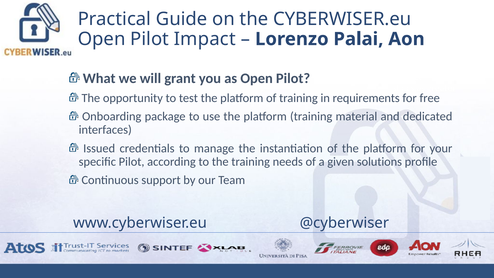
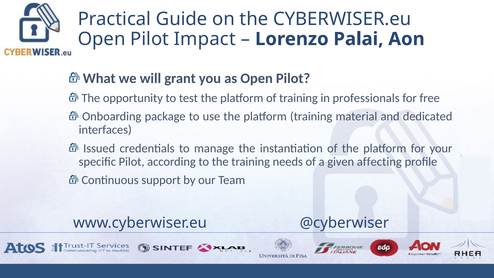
requirements: requirements -> professionals
solutions: solutions -> affecting
